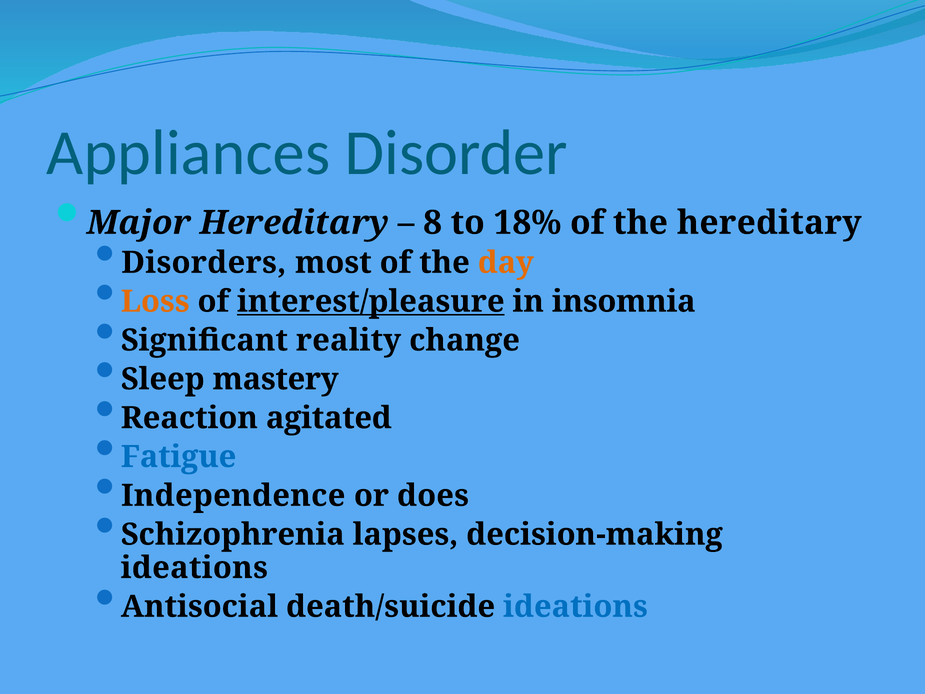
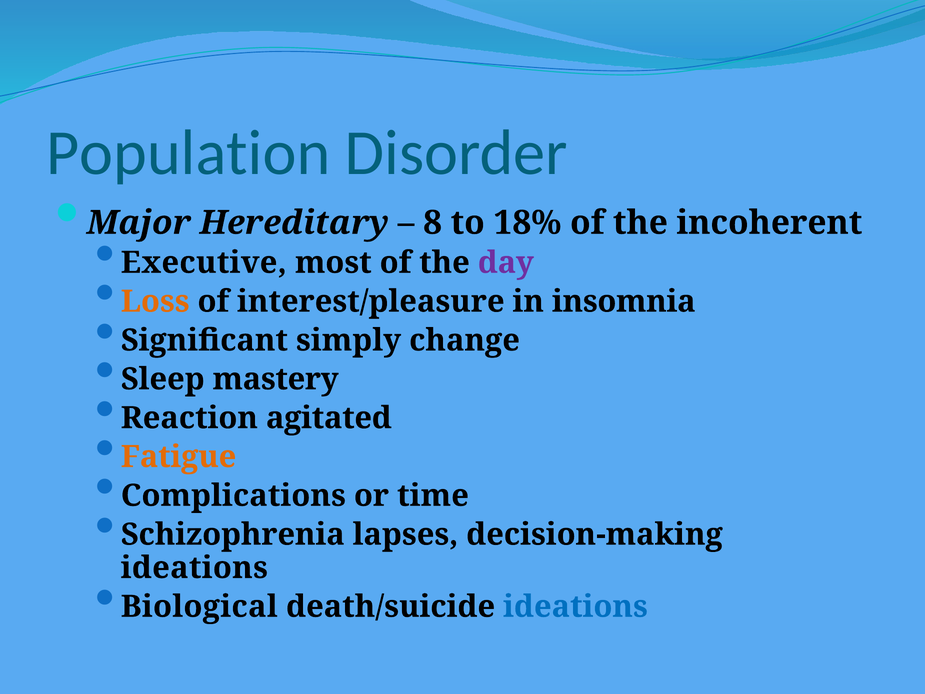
Appliances: Appliances -> Population
the hereditary: hereditary -> incoherent
Disorders: Disorders -> Executive
day colour: orange -> purple
interest/pleasure underline: present -> none
reality: reality -> simply
Fatigue colour: blue -> orange
Independence: Independence -> Complications
does: does -> time
Antisocial: Antisocial -> Biological
